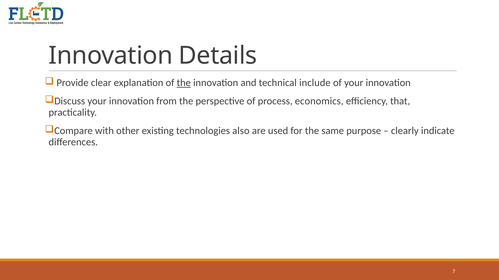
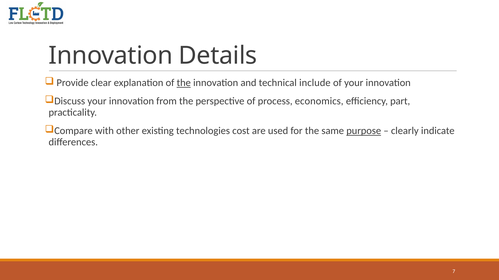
that: that -> part
also: also -> cost
purpose underline: none -> present
